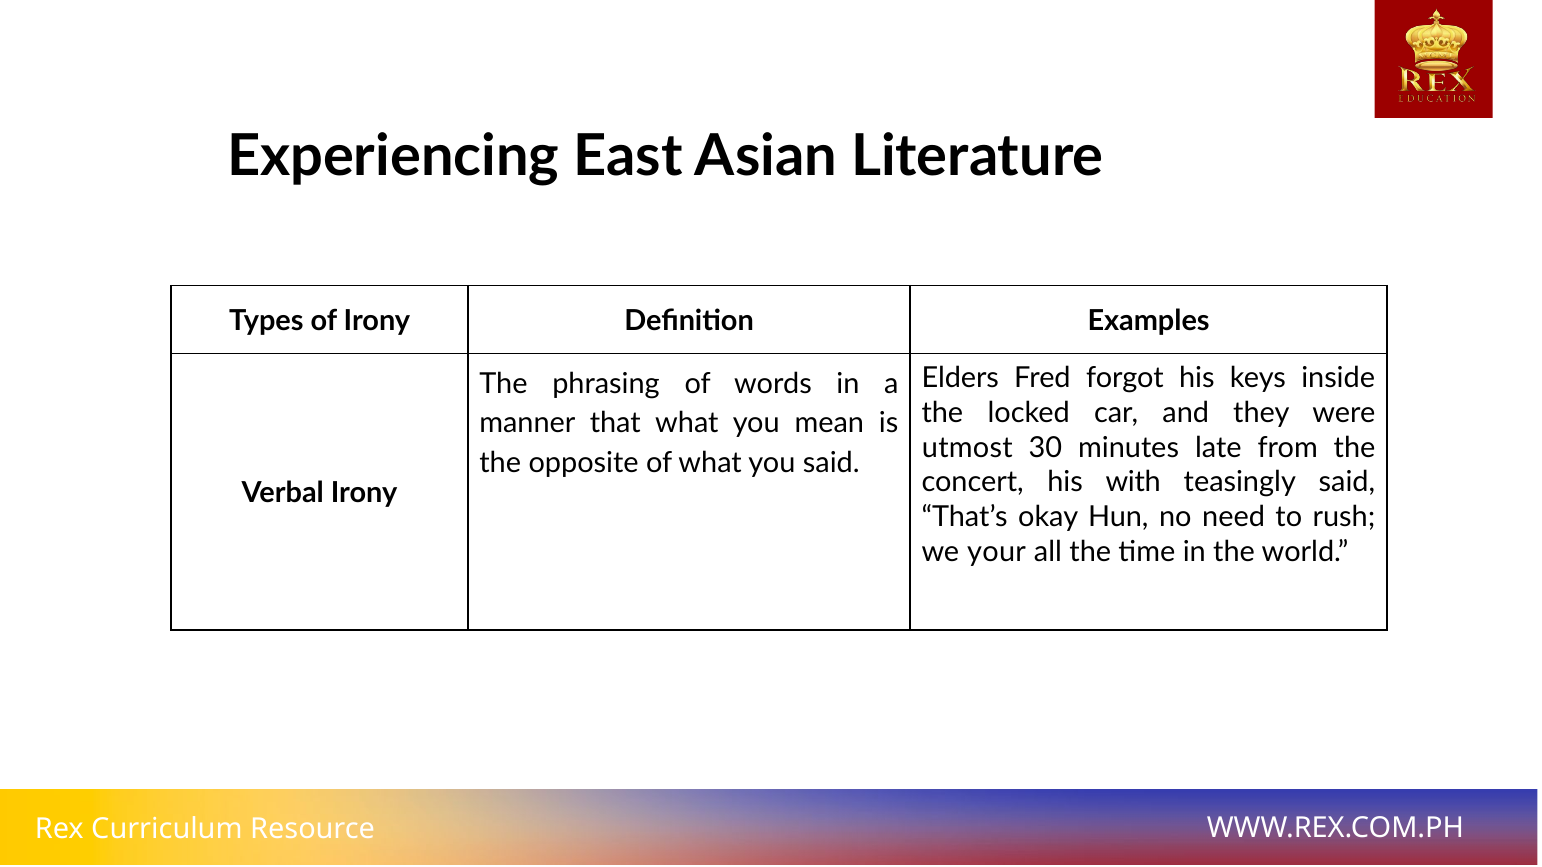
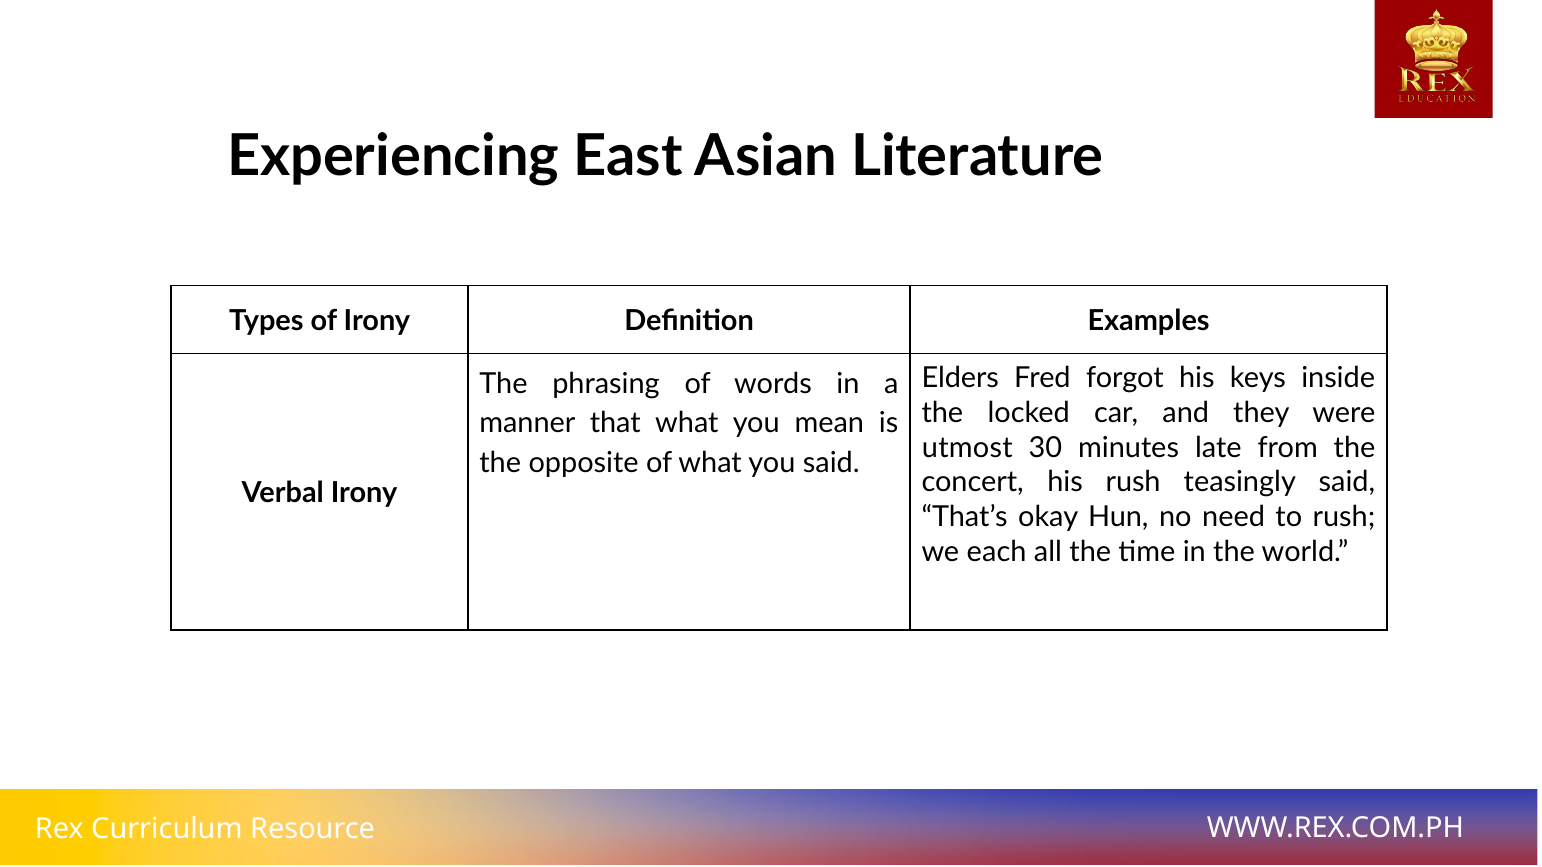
his with: with -> rush
your: your -> each
